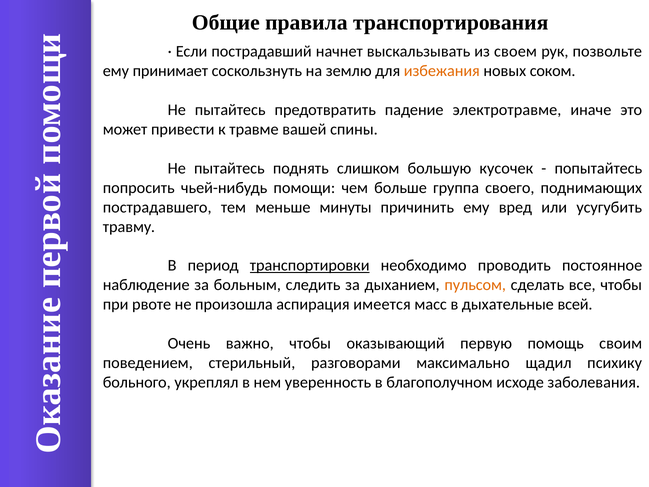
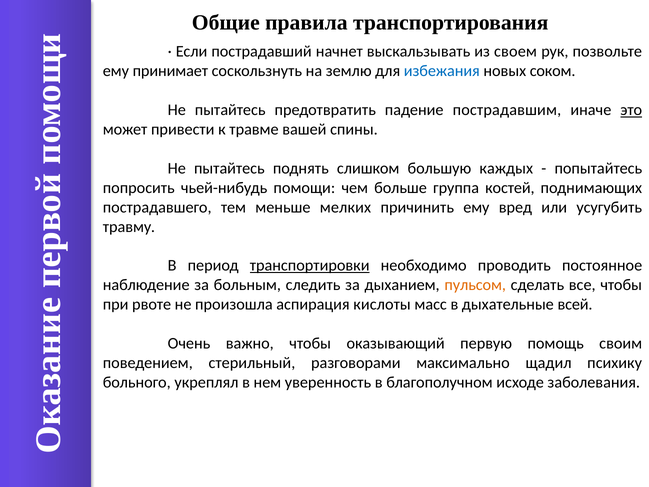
избежания colour: orange -> blue
электротравме: электротравме -> пострадавшим
это underline: none -> present
кусочек: кусочек -> каждых
своего: своего -> костей
минуты: минуты -> мелких
имеется: имеется -> кислоты
